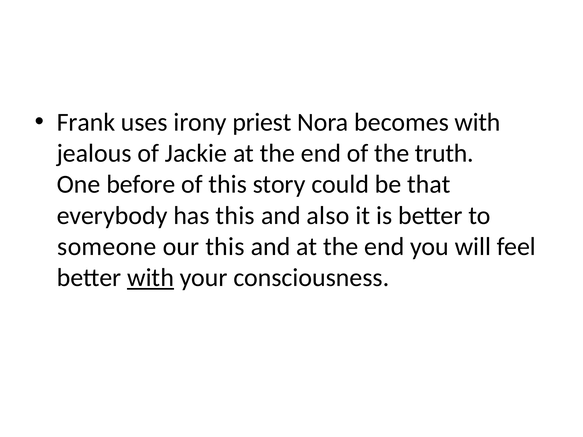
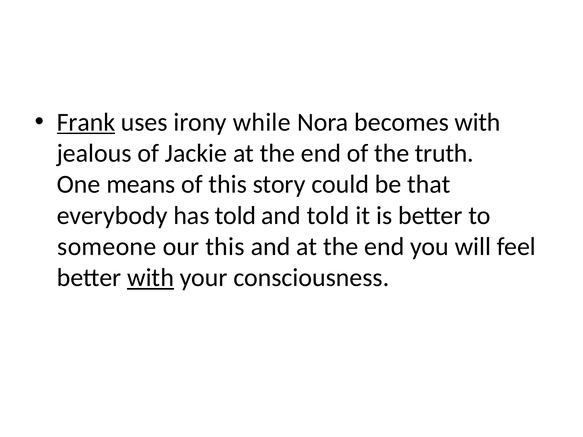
Frank underline: none -> present
priest: priest -> while
before: before -> means
has this: this -> told
and also: also -> told
